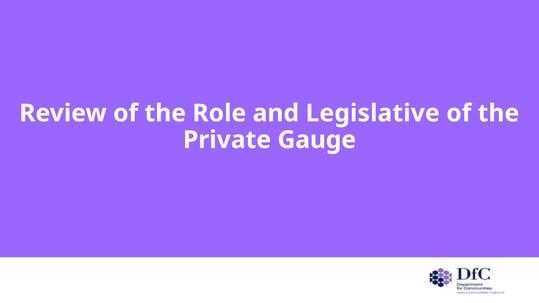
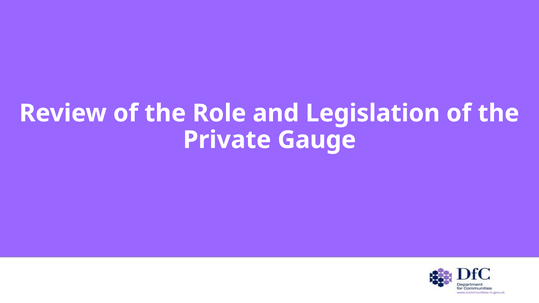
Legislative: Legislative -> Legislation
